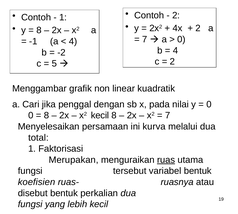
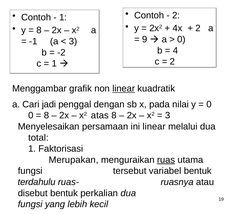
7 at (145, 39): 7 -> 9
4 at (73, 41): 4 -> 3
5 at (54, 64): 5 -> 1
linear at (124, 89) underline: none -> present
jika: jika -> jadi
x2 kecil: kecil -> atas
7 at (168, 116): 7 -> 3
ini kurva: kurva -> linear
koefisien: koefisien -> terdahulu
